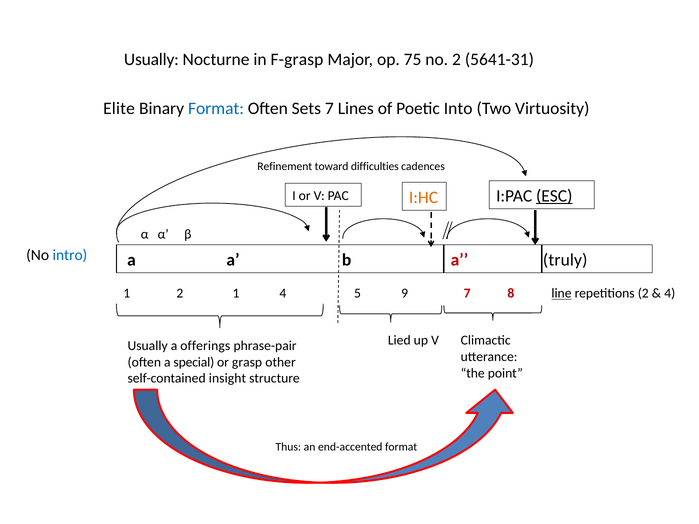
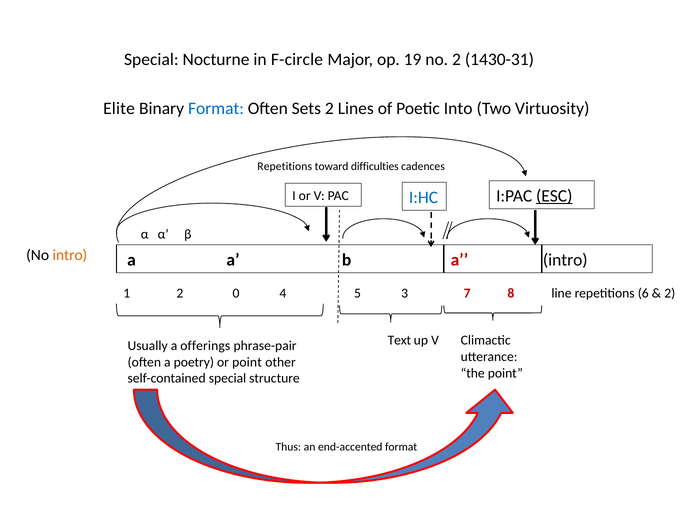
Usually at (151, 59): Usually -> Special
F-grasp: F-grasp -> F-circle
75: 75 -> 19
5641-31: 5641-31 -> 1430-31
Sets 7: 7 -> 2
Refinement at (285, 166): Refinement -> Repetitions
I:HC colour: orange -> blue
intro at (70, 255) colour: blue -> orange
a truly: truly -> intro
2 1: 1 -> 0
9: 9 -> 3
line underline: present -> none
repetitions 2: 2 -> 6
4 at (670, 294): 4 -> 2
Lied: Lied -> Text
special: special -> poetry
or grasp: grasp -> point
self-contained insight: insight -> special
